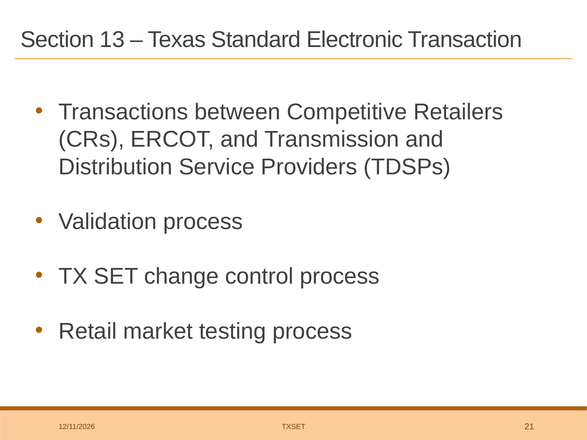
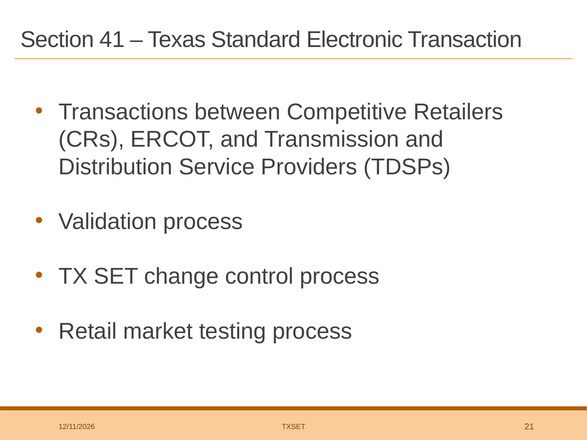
13: 13 -> 41
